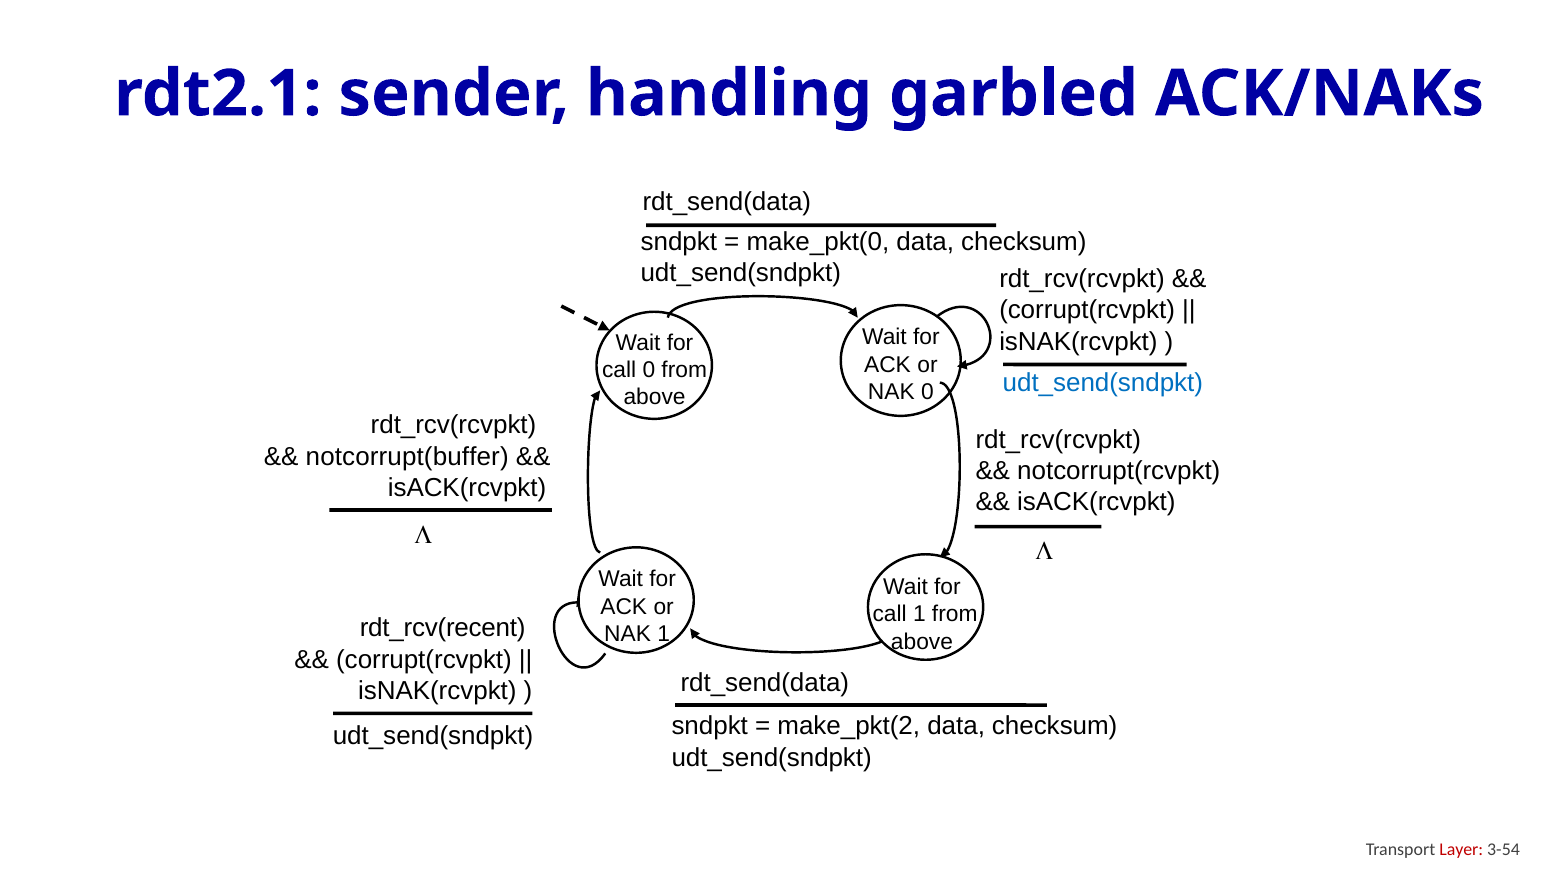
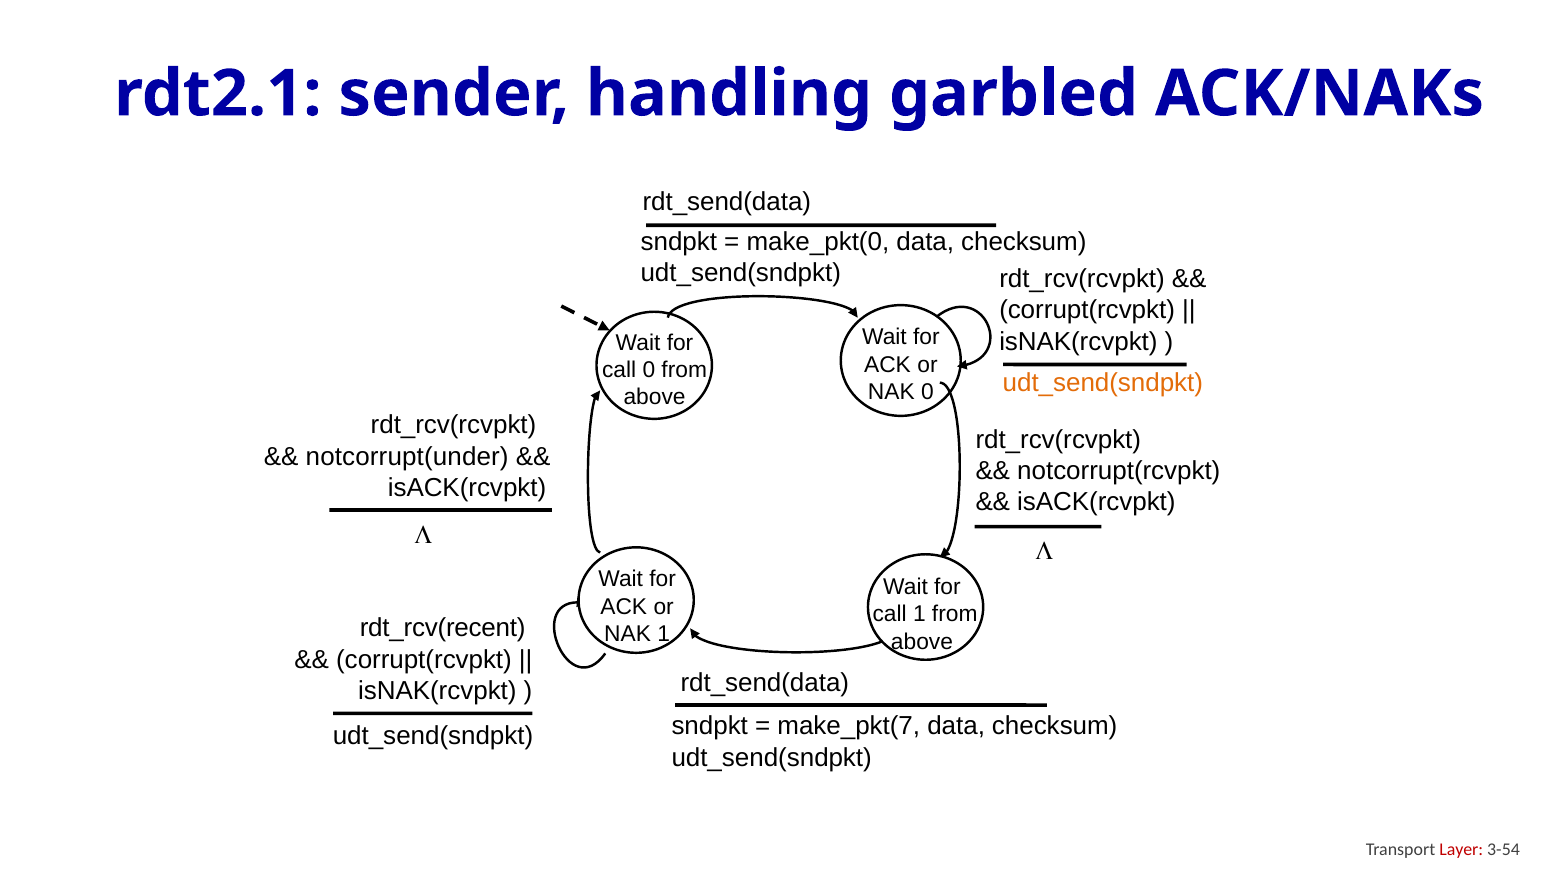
udt_send(sndpkt at (1103, 383) colour: blue -> orange
notcorrupt(buffer: notcorrupt(buffer -> notcorrupt(under
make_pkt(2: make_pkt(2 -> make_pkt(7
